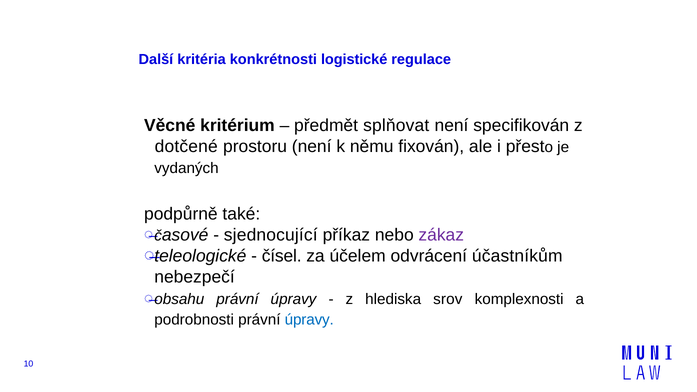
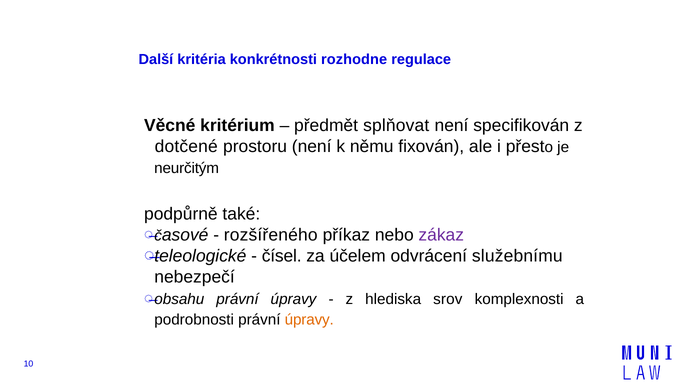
logistické: logistické -> rozhodne
vydaných: vydaných -> neurčitým
sjednocující: sjednocující -> rozšířeného
účastníkům: účastníkům -> služebnímu
úpravy at (309, 320) colour: blue -> orange
